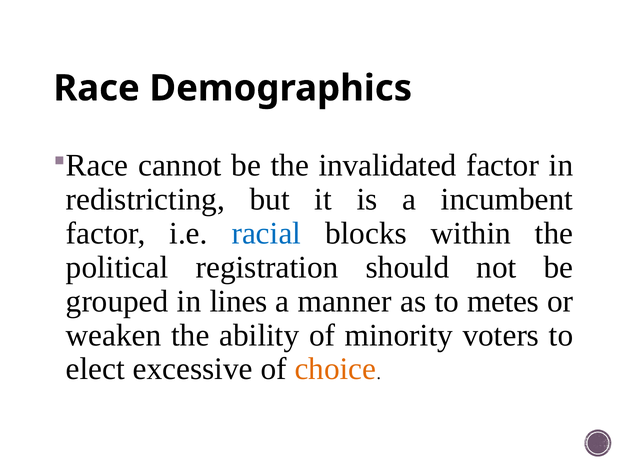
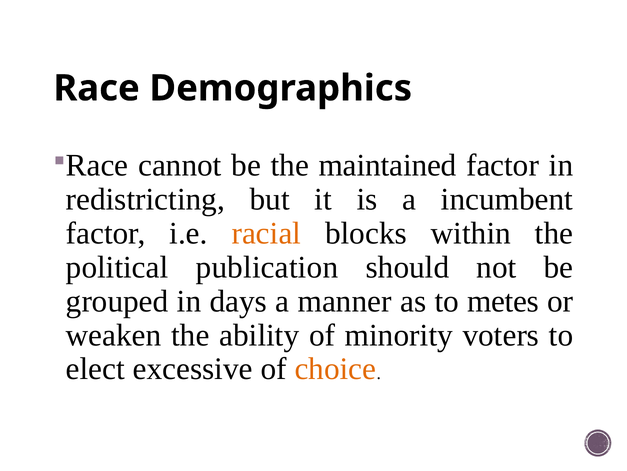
invalidated: invalidated -> maintained
racial colour: blue -> orange
registration: registration -> publication
lines: lines -> days
